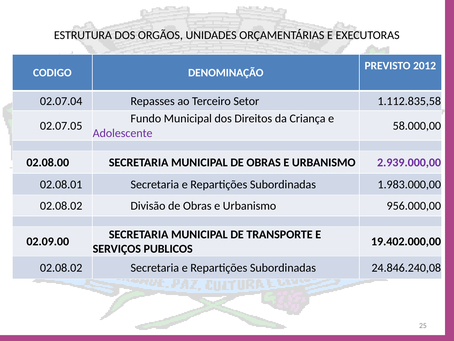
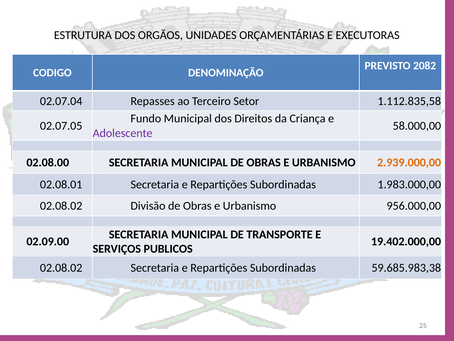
2012: 2012 -> 2082
2.939.000,00 colour: purple -> orange
24.846.240,08: 24.846.240,08 -> 59.685.983,38
